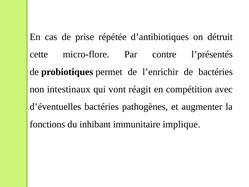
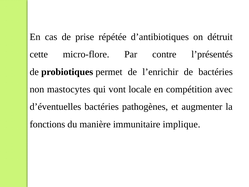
intestinaux: intestinaux -> mastocytes
réagit: réagit -> locale
inhibant: inhibant -> manière
